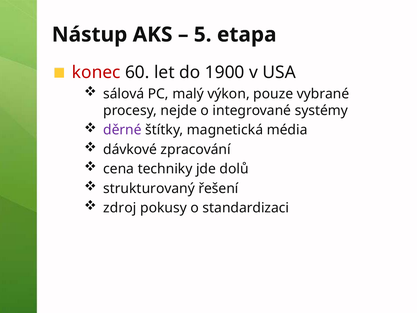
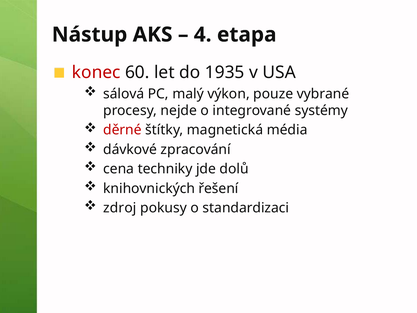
5: 5 -> 4
1900: 1900 -> 1935
děrné colour: purple -> red
strukturovaný: strukturovaný -> knihovnických
